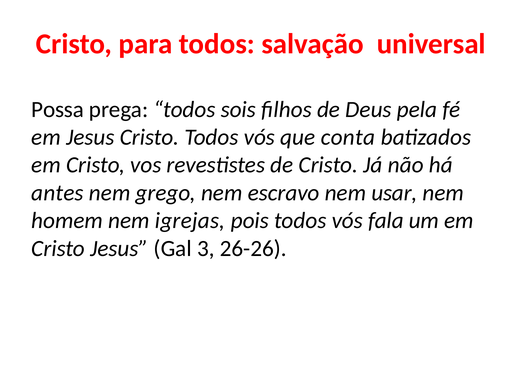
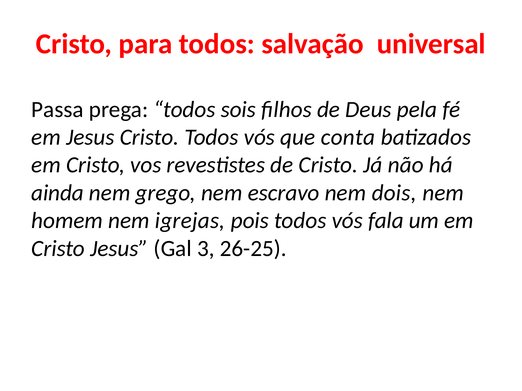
Possa: Possa -> Passa
antes: antes -> ainda
usar: usar -> dois
26-26: 26-26 -> 26-25
